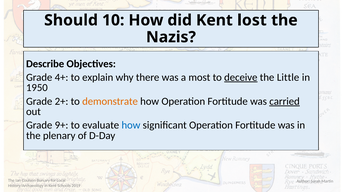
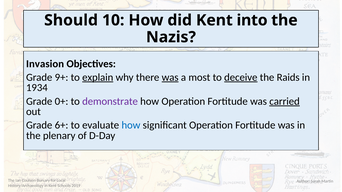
lost: lost -> into
Describe: Describe -> Invasion
4+: 4+ -> 9+
explain underline: none -> present
was at (170, 77) underline: none -> present
Little: Little -> Raids
1950: 1950 -> 1934
2+: 2+ -> 0+
demonstrate colour: orange -> purple
9+: 9+ -> 6+
